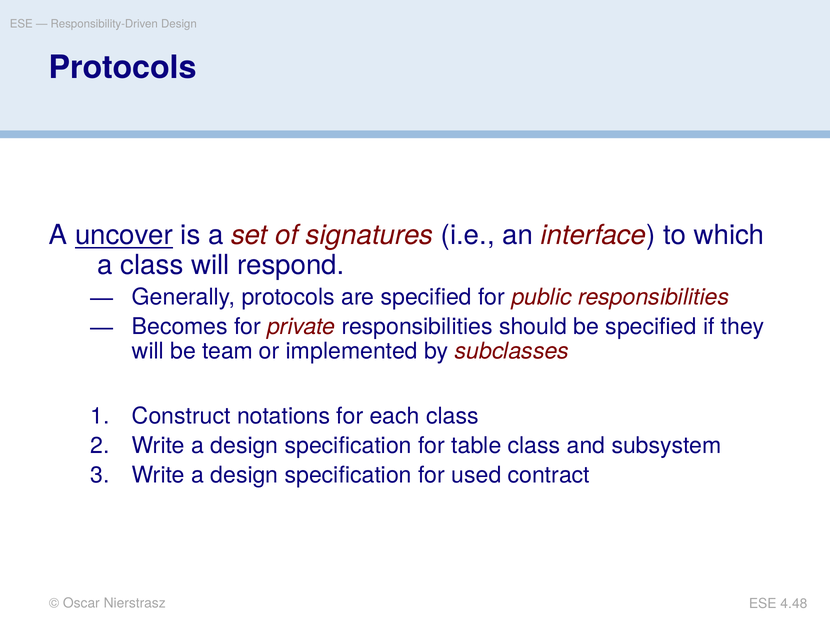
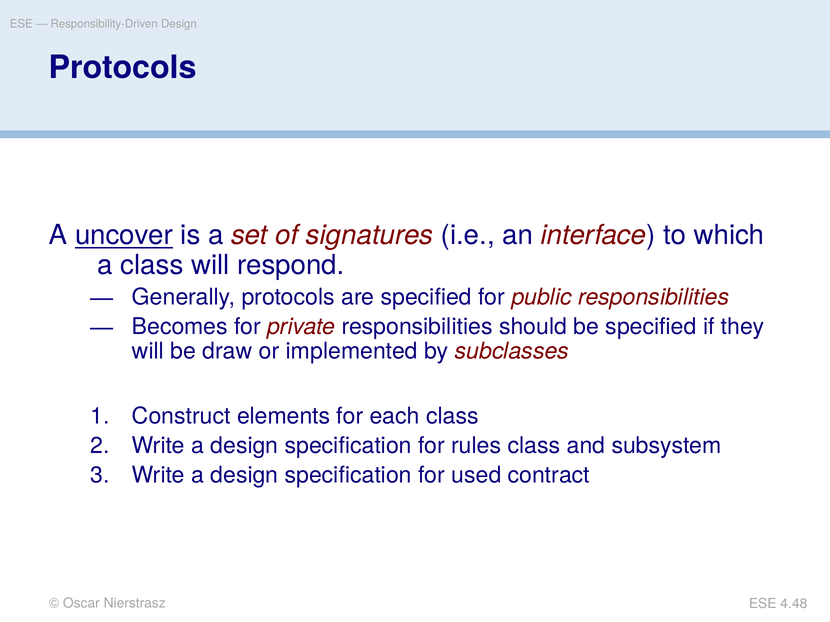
team: team -> draw
notations: notations -> elements
table: table -> rules
